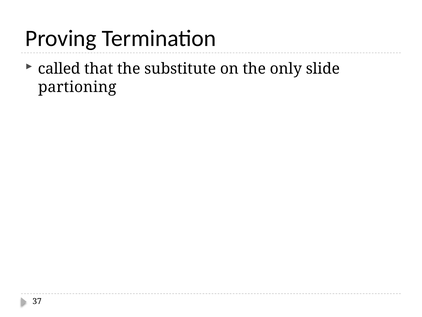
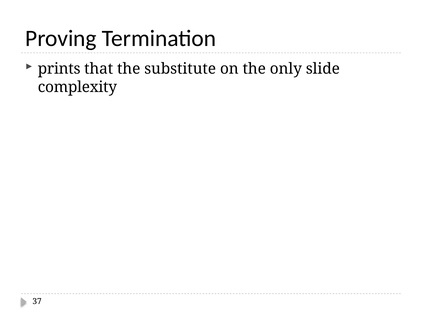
called: called -> prints
partioning: partioning -> complexity
